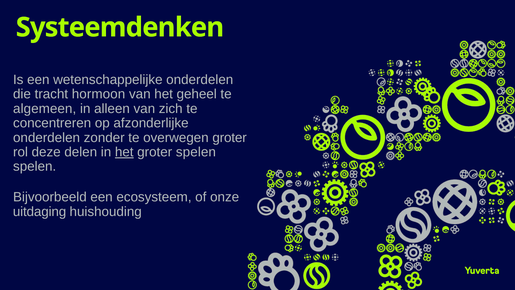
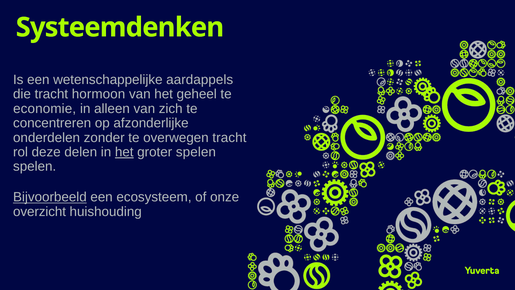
wetenschappelijke onderdelen: onderdelen -> aardappels
algemeen: algemeen -> economie
overwegen groter: groter -> tracht
Bijvoorbeeld underline: none -> present
uitdaging: uitdaging -> overzicht
